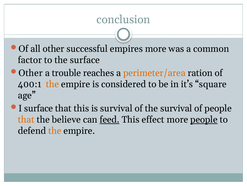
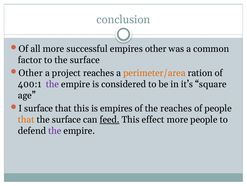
all other: other -> more
empires more: more -> other
trouble: trouble -> project
the at (52, 84) colour: orange -> purple
is survival: survival -> empires
the survival: survival -> reaches
believe at (66, 119): believe -> surface
people at (204, 119) underline: present -> none
the at (55, 130) colour: orange -> purple
